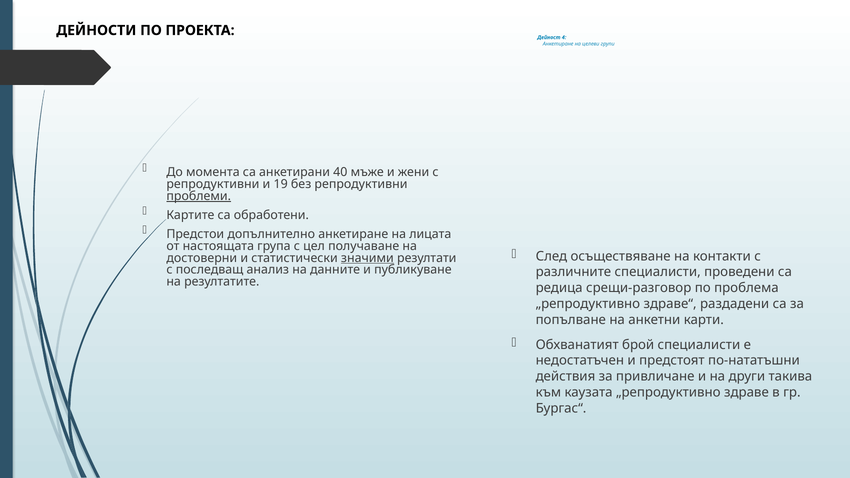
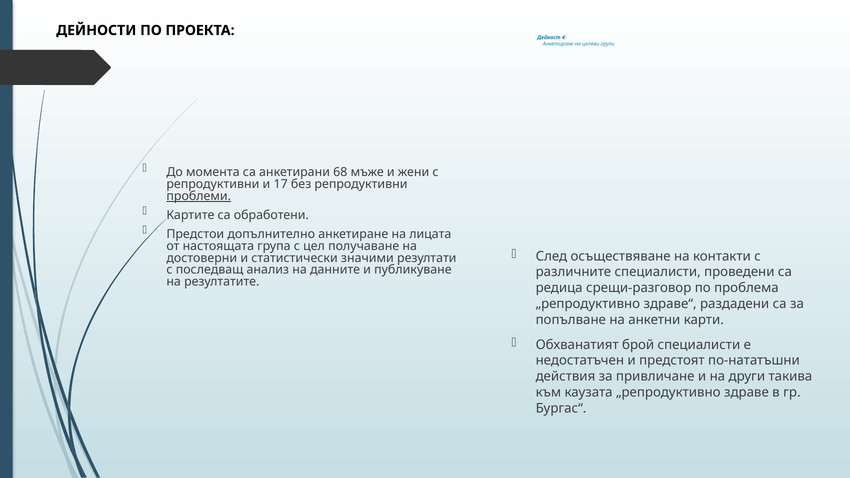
40: 40 -> 68
19: 19 -> 17
значими underline: present -> none
